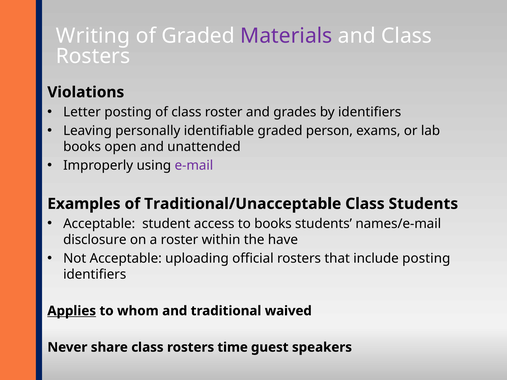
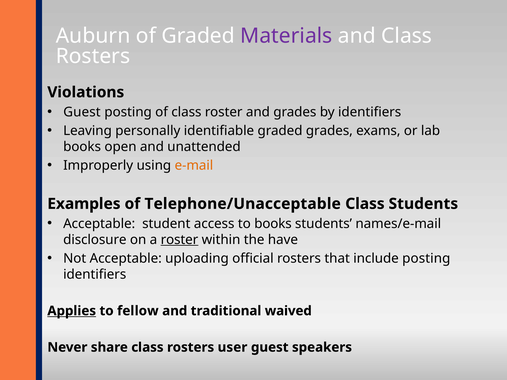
Writing: Writing -> Auburn
Letter at (82, 112): Letter -> Guest
graded person: person -> grades
e-mail colour: purple -> orange
Traditional/Unacceptable: Traditional/Unacceptable -> Telephone/Unacceptable
roster at (179, 240) underline: none -> present
whom: whom -> fellow
time: time -> user
